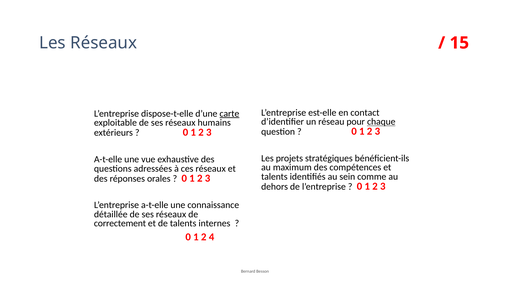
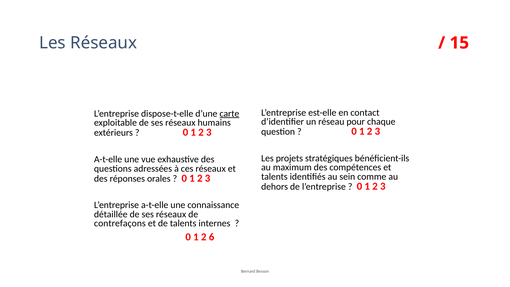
chaque underline: present -> none
correctement: correctement -> contrefaçons
4: 4 -> 6
